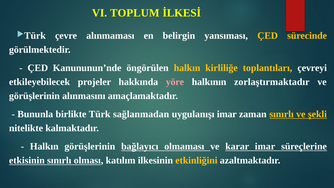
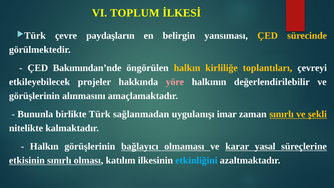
alınmaması: alınmaması -> paydaşların
Kanununun’nde: Kanununun’nde -> Bakımından’nde
zorlaştırmaktadır: zorlaştırmaktadır -> değerlendirilebilir
karar imar: imar -> yasal
etkinliğini colour: yellow -> light blue
